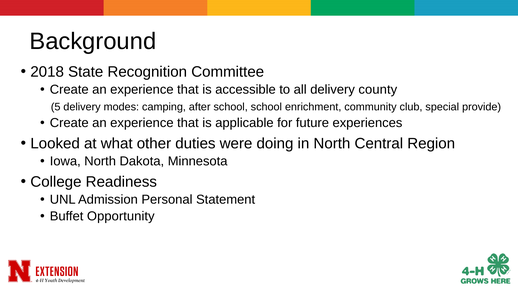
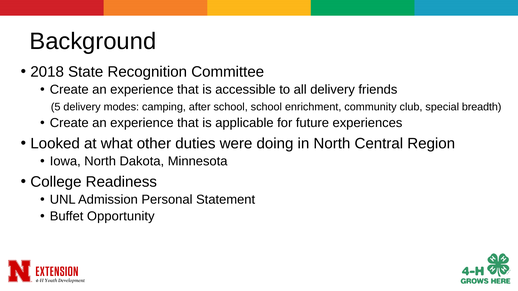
county: county -> friends
provide: provide -> breadth
